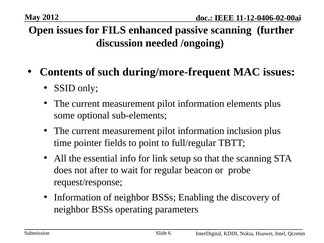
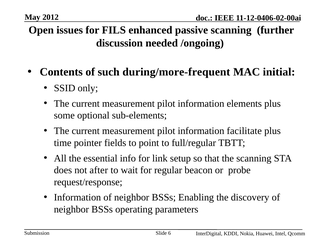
MAC issues: issues -> initial
inclusion: inclusion -> facilitate
